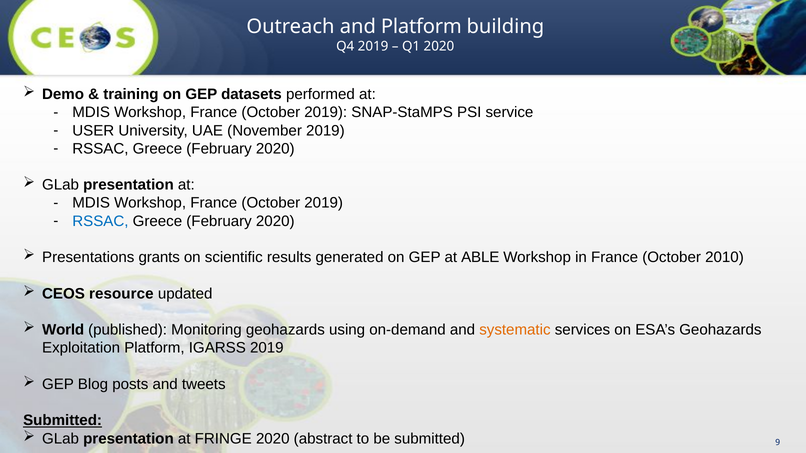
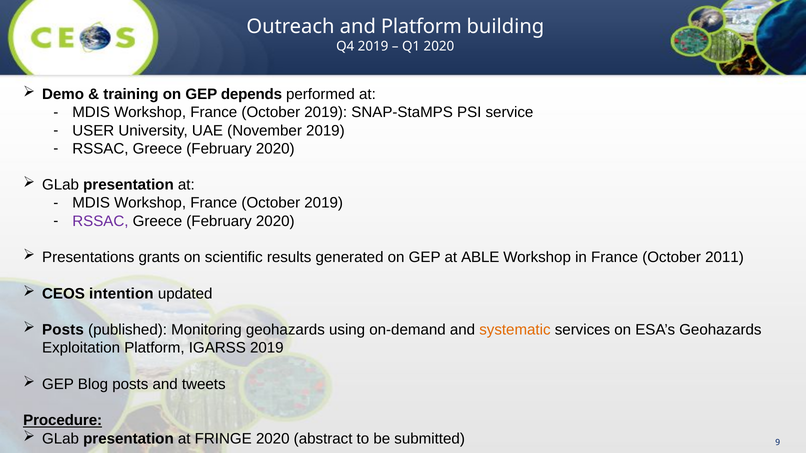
datasets: datasets -> depends
RSSAC at (100, 221) colour: blue -> purple
2010: 2010 -> 2011
resource: resource -> intention
World at (63, 330): World -> Posts
Submitted at (63, 421): Submitted -> Procedure
